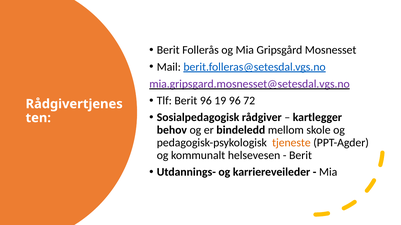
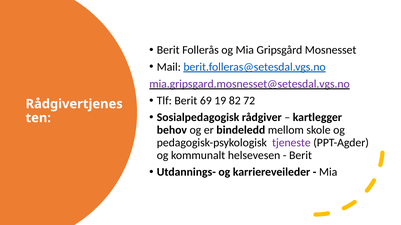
Berit 96: 96 -> 69
19 96: 96 -> 82
tjeneste colour: orange -> purple
